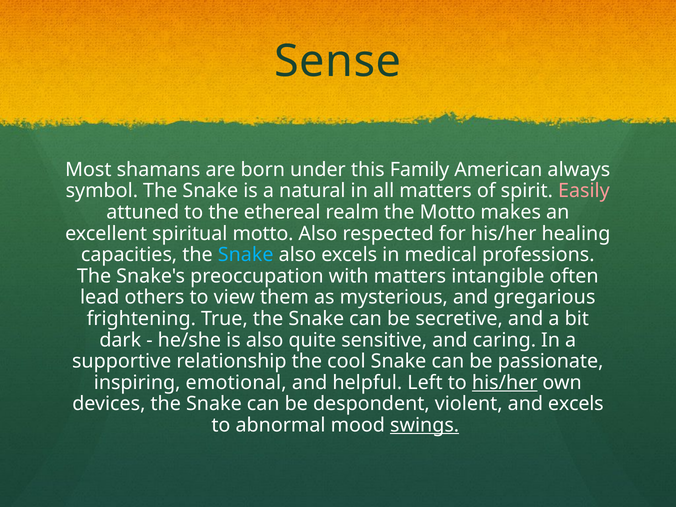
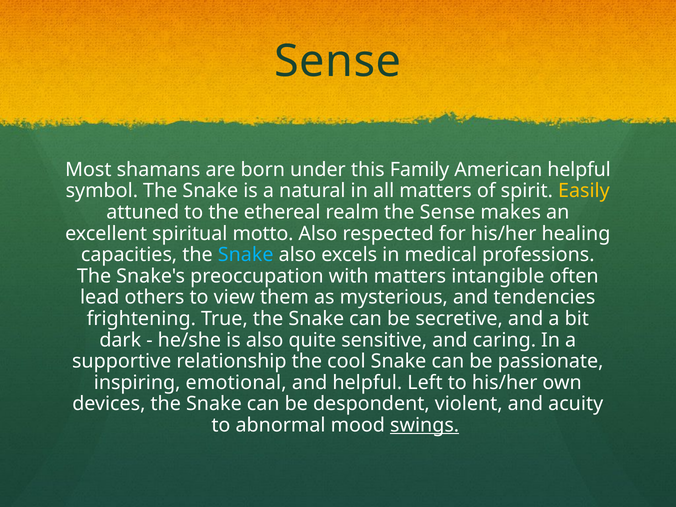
American always: always -> helpful
Easily colour: pink -> yellow
the Motto: Motto -> Sense
gregarious: gregarious -> tendencies
his/her at (505, 383) underline: present -> none
and excels: excels -> acuity
